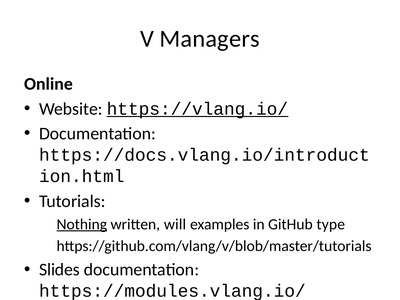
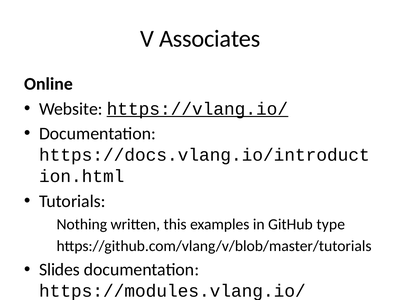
Managers: Managers -> Associates
Nothing underline: present -> none
will: will -> this
